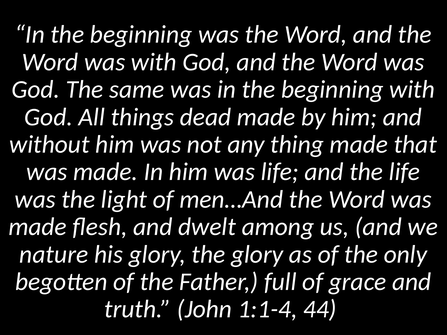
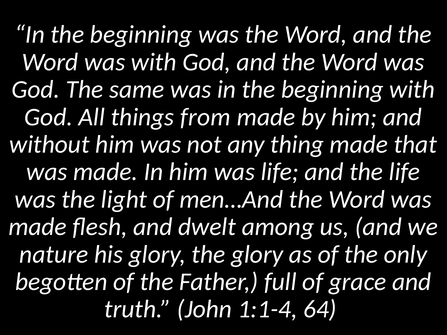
dead: dead -> from
44: 44 -> 64
